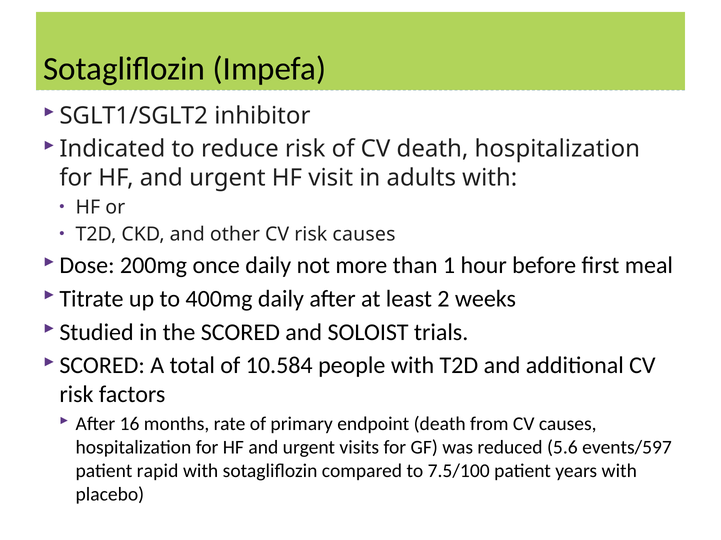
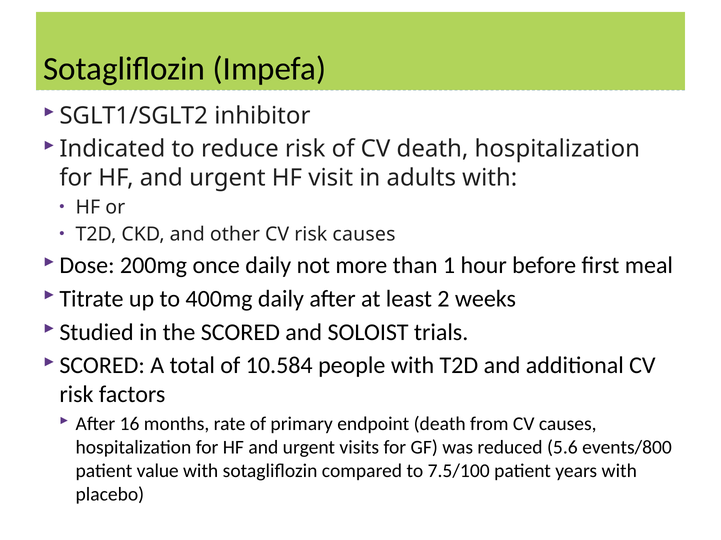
events/597: events/597 -> events/800
rapid: rapid -> value
